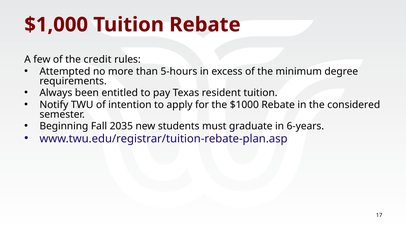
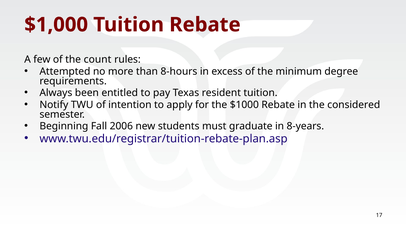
credit: credit -> count
5-hours: 5-hours -> 8-hours
2035: 2035 -> 2006
6-years: 6-years -> 8-years
